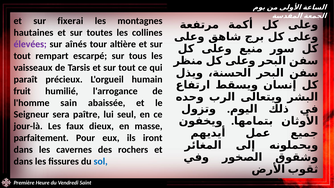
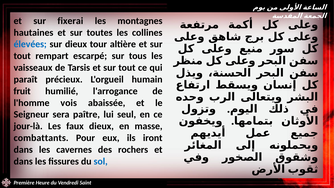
élevées colour: purple -> blue
sur aînés: aînés -> dieux
sain: sain -> vois
parfaitement: parfaitement -> combattants
